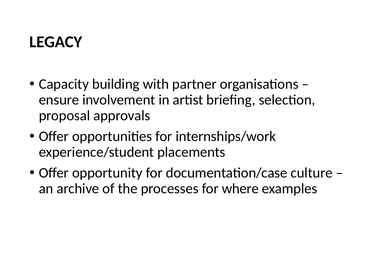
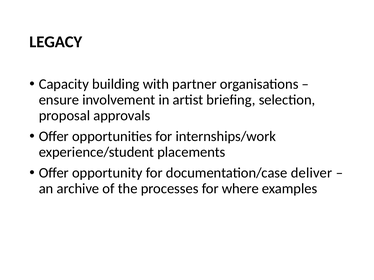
culture: culture -> deliver
